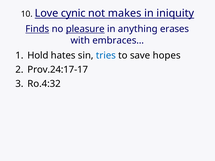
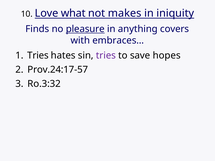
cynic: cynic -> what
Finds underline: present -> none
erases: erases -> covers
Hold at (38, 56): Hold -> Tries
tries at (106, 56) colour: blue -> purple
Prov.24:17-17: Prov.24:17-17 -> Prov.24:17-57
Ro.4:32: Ro.4:32 -> Ro.3:32
